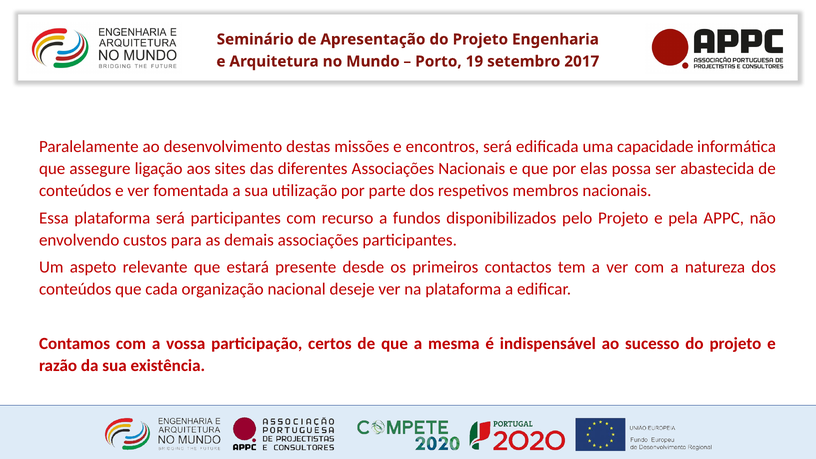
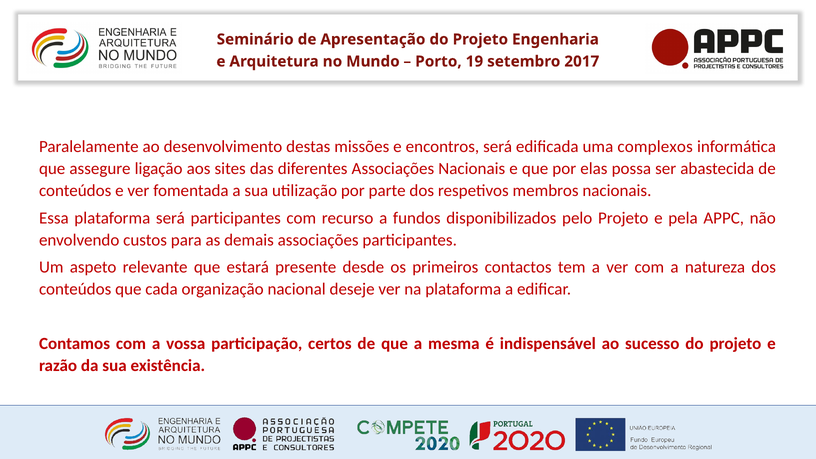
capacidade: capacidade -> complexos
